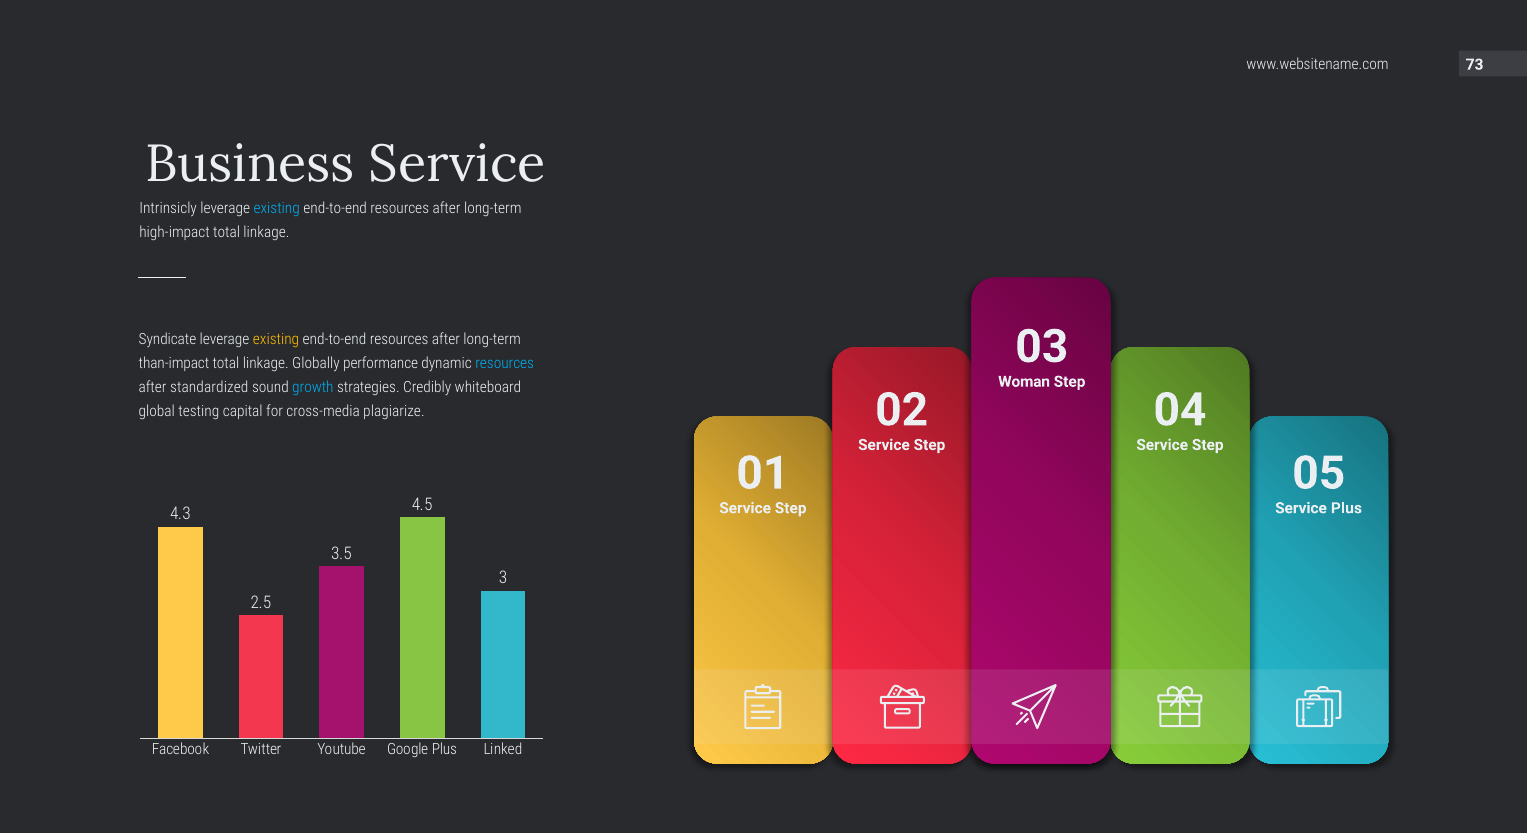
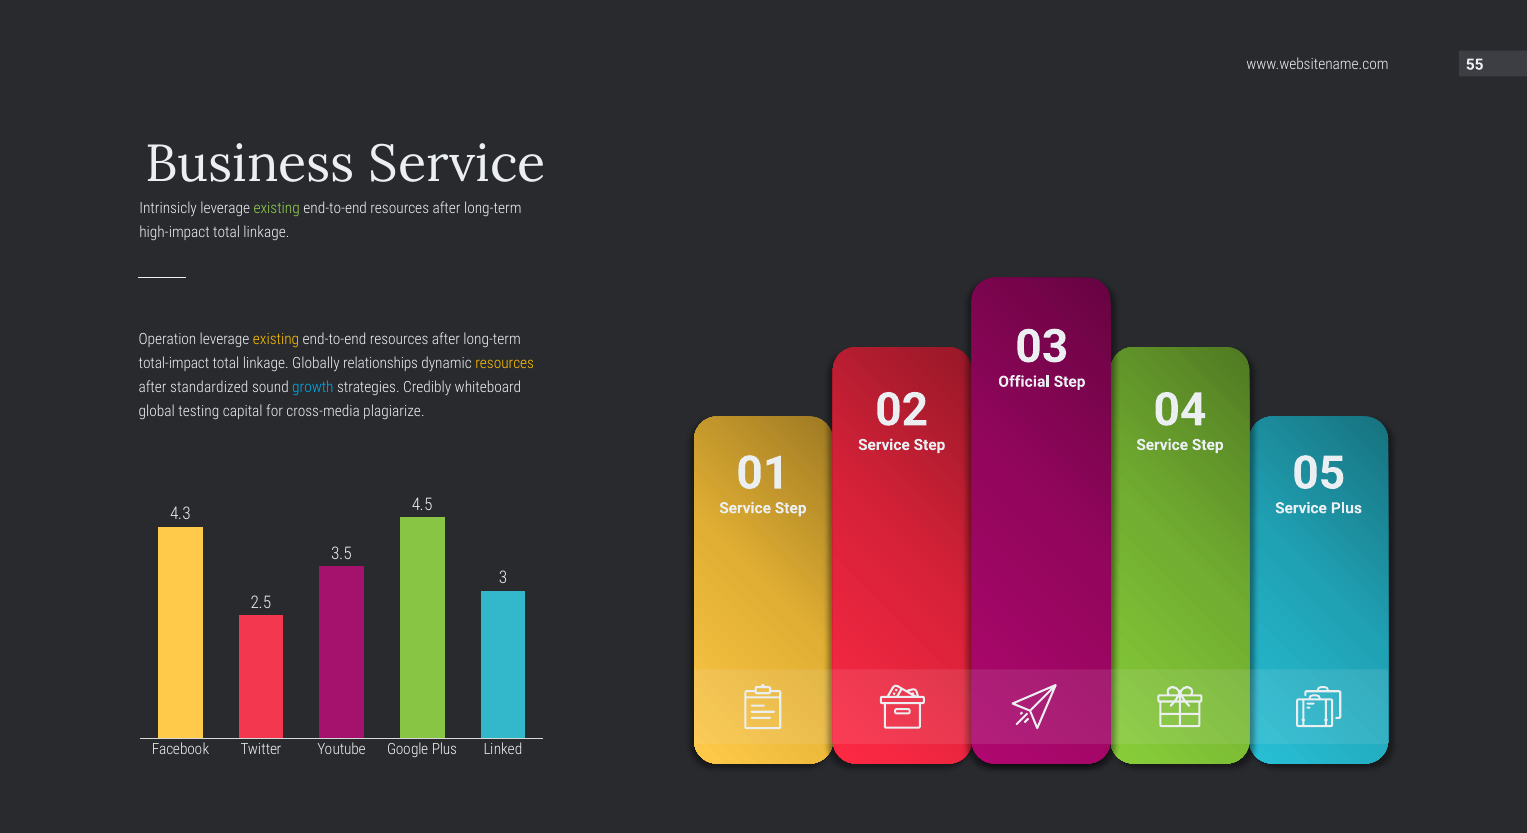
73: 73 -> 55
existing at (277, 208) colour: light blue -> light green
Syndicate: Syndicate -> Operation
than-impact: than-impact -> total-impact
performance: performance -> relationships
resources at (505, 363) colour: light blue -> yellow
Woman: Woman -> Official
